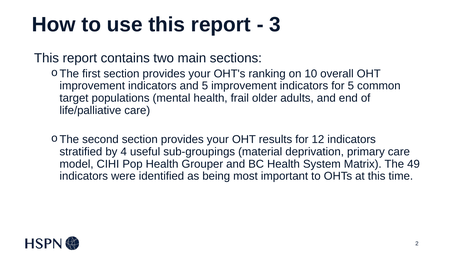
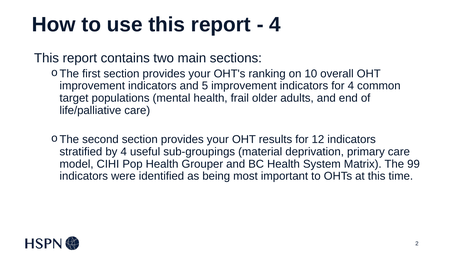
3 at (275, 24): 3 -> 4
for 5: 5 -> 4
49: 49 -> 99
